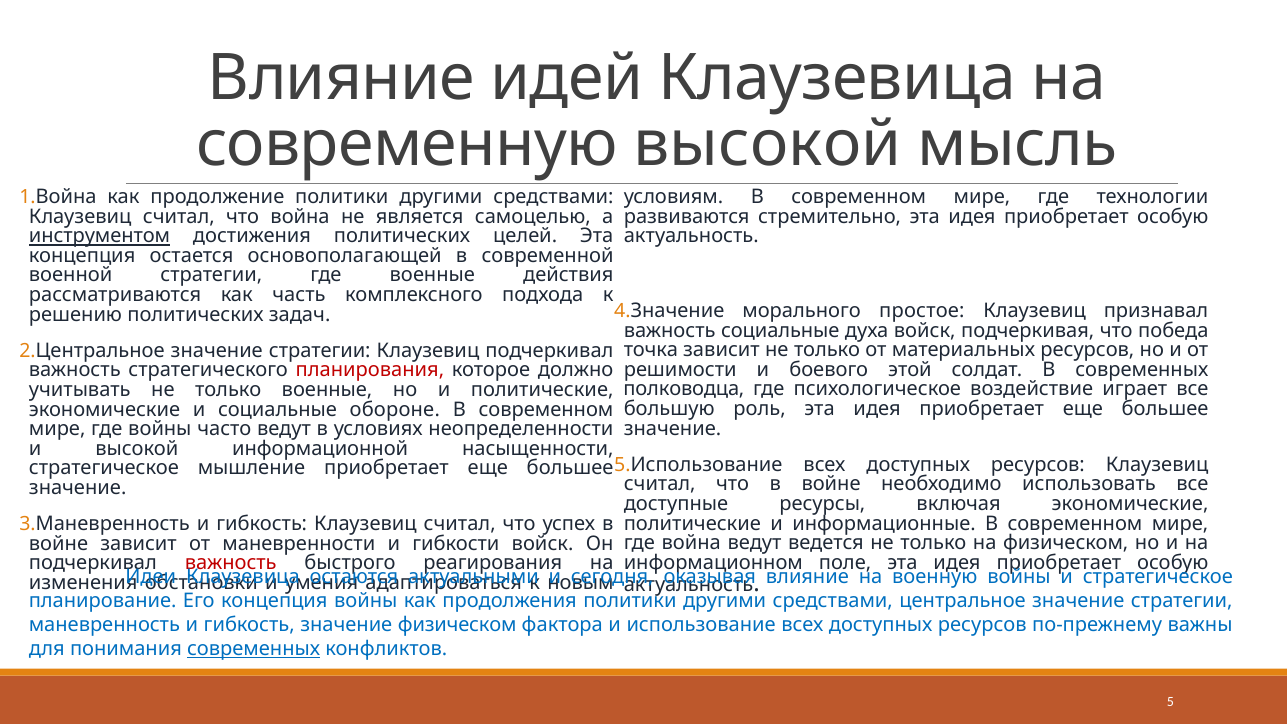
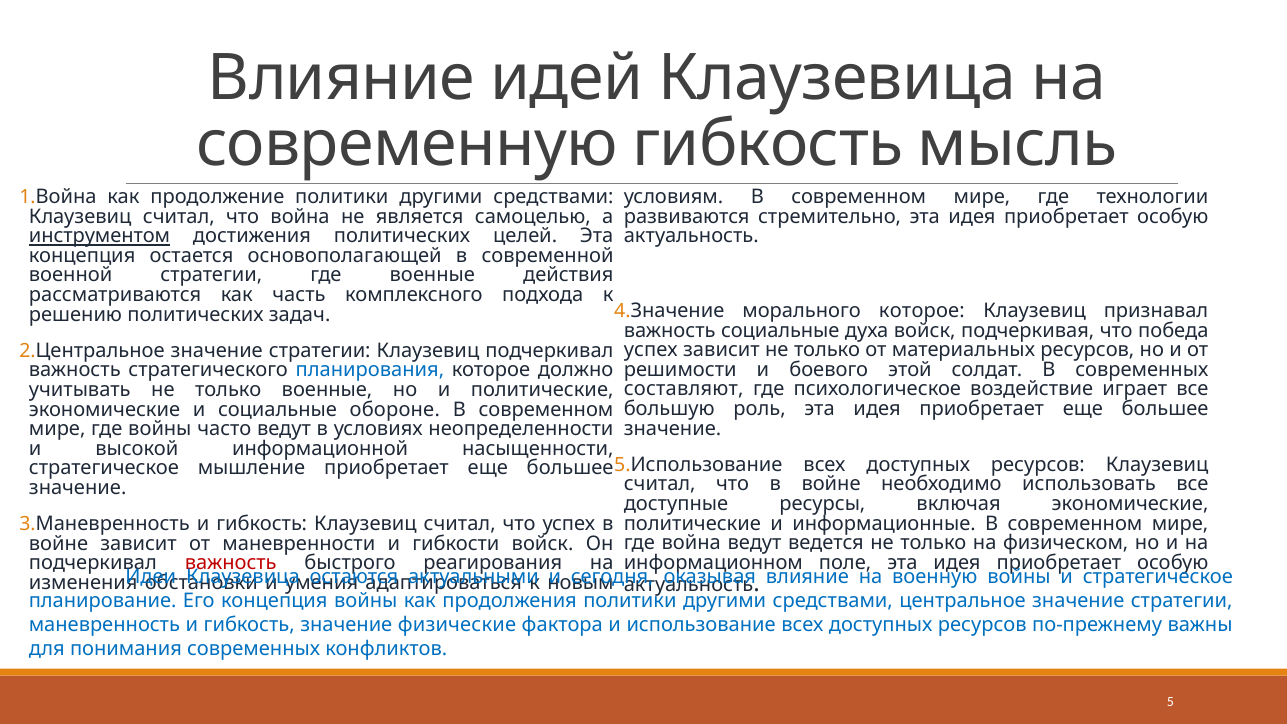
современную высокой: высокой -> гибкость
морального простое: простое -> которое
точка at (651, 350): точка -> успех
планирования colour: red -> blue
полководца: полководца -> составляют
значение физическом: физическом -> физические
современных at (254, 649) underline: present -> none
